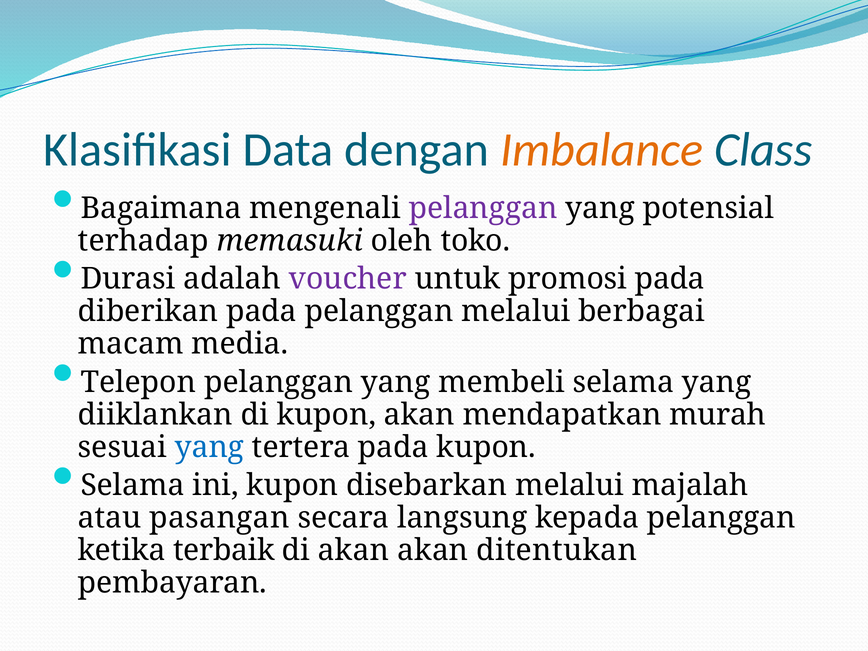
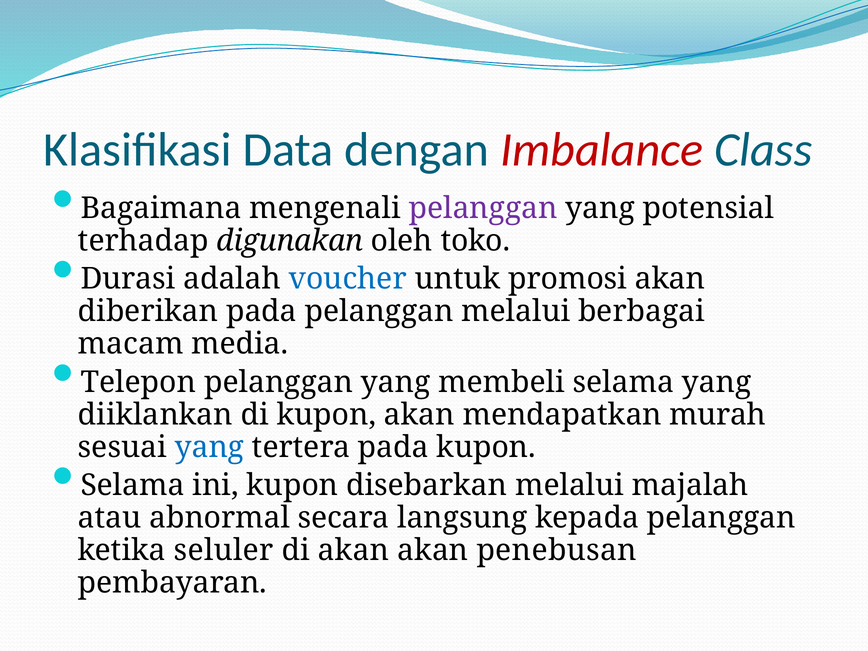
Imbalance colour: orange -> red
memasuki: memasuki -> digunakan
voucher colour: purple -> blue
promosi pada: pada -> akan
pasangan: pasangan -> abnormal
terbaik: terbaik -> seluler
ditentukan: ditentukan -> penebusan
